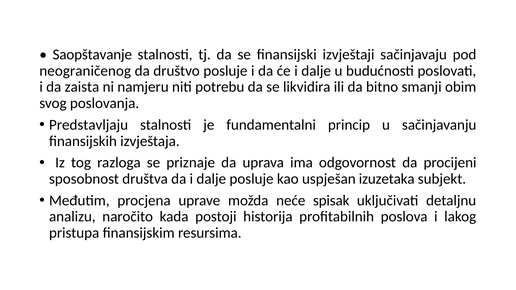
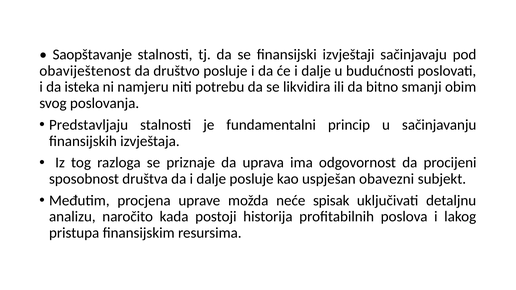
neograničenog: neograničenog -> obaviještenost
zaista: zaista -> isteka
izuzetaka: izuzetaka -> obavezni
